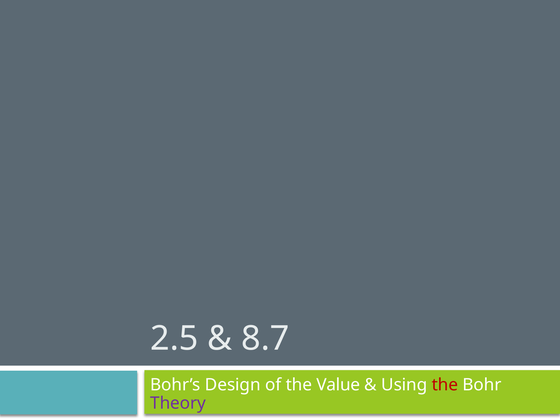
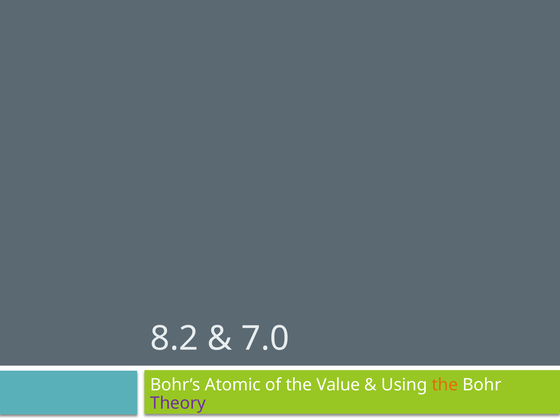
2.5: 2.5 -> 8.2
8.7: 8.7 -> 7.0
Design: Design -> Atomic
the at (445, 385) colour: red -> orange
